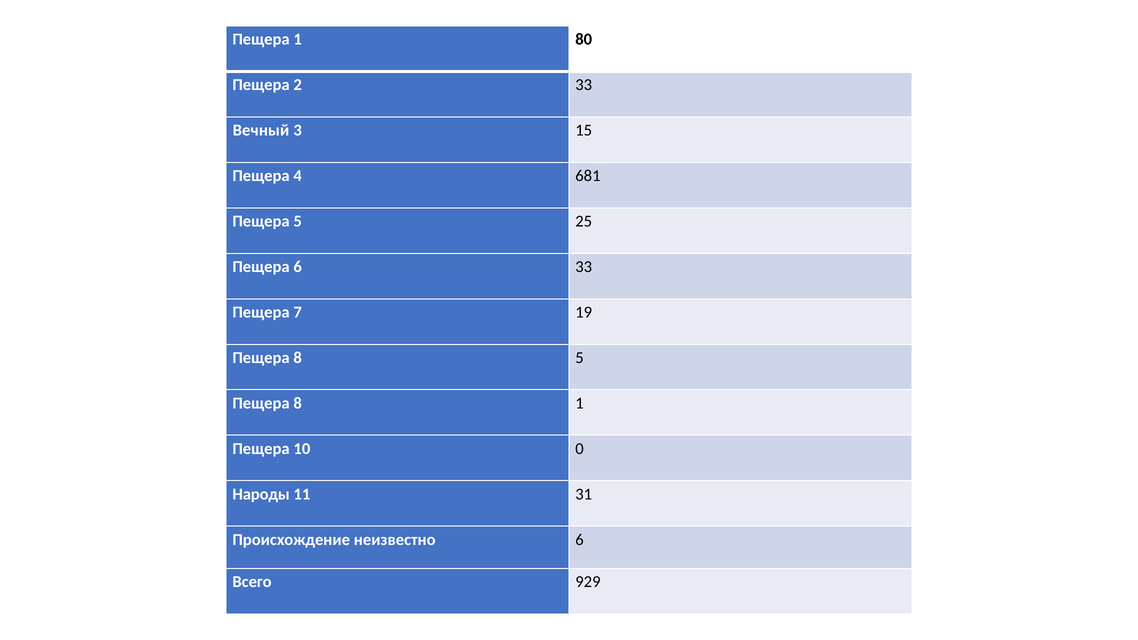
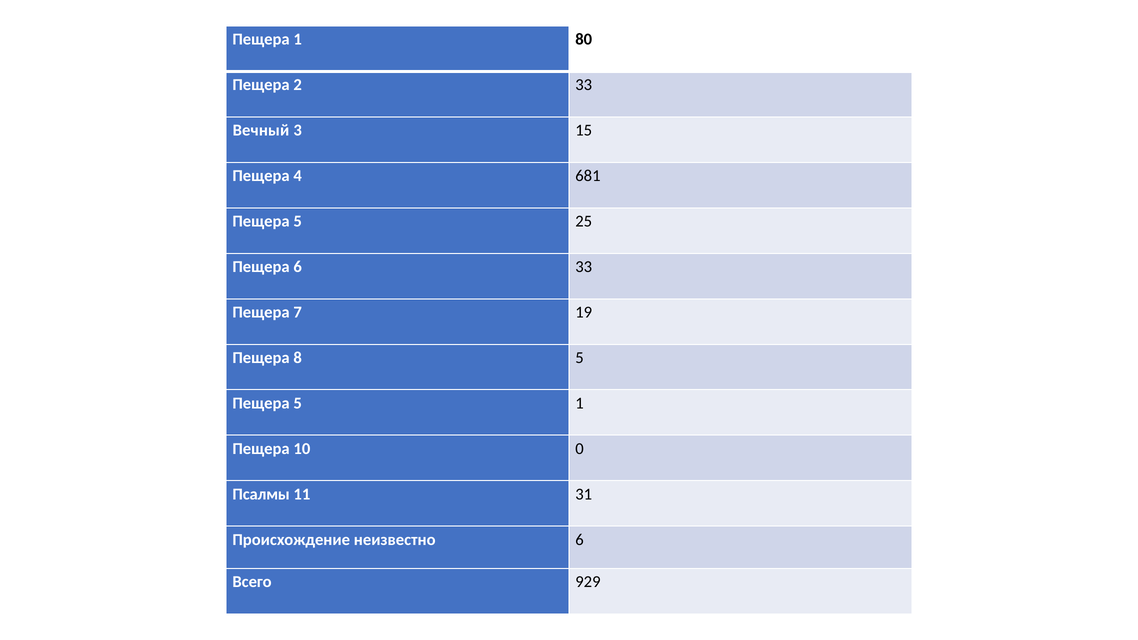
8 at (298, 403): 8 -> 5
Народы: Народы -> Псалмы
